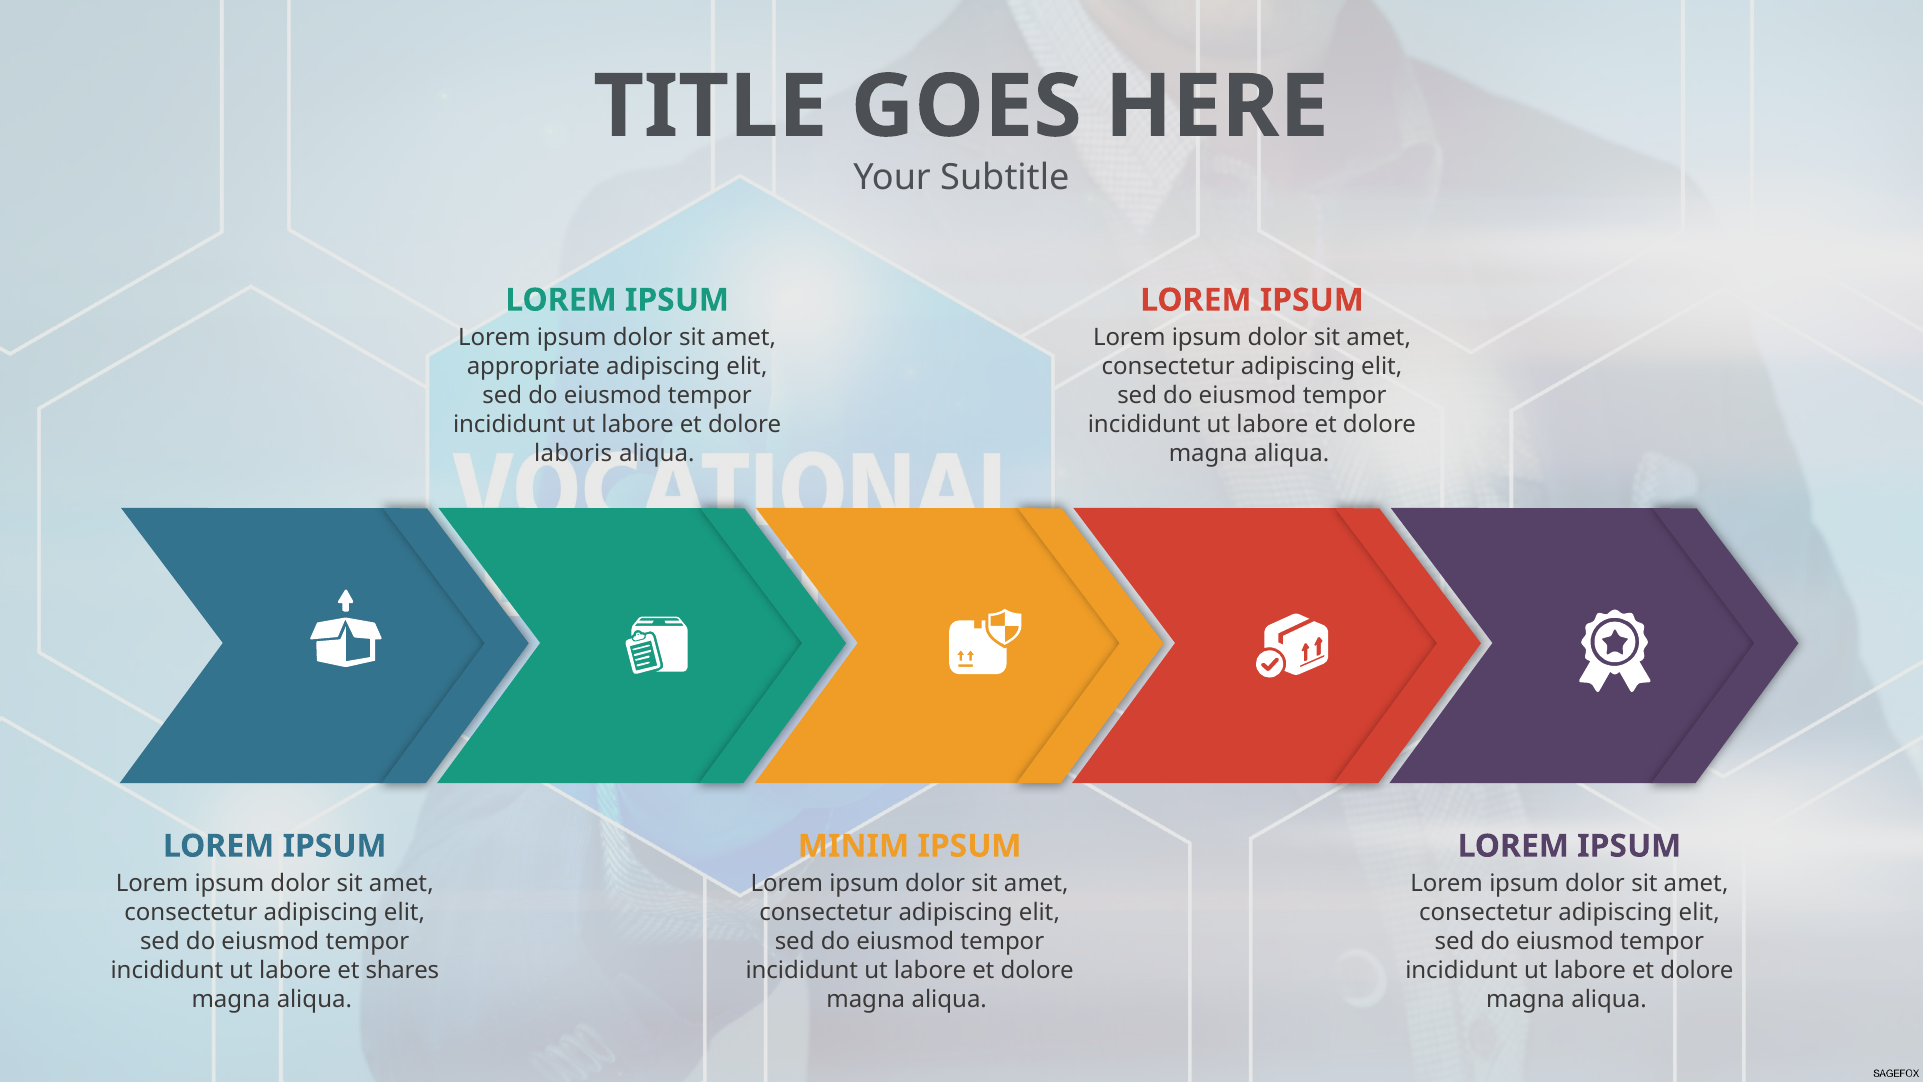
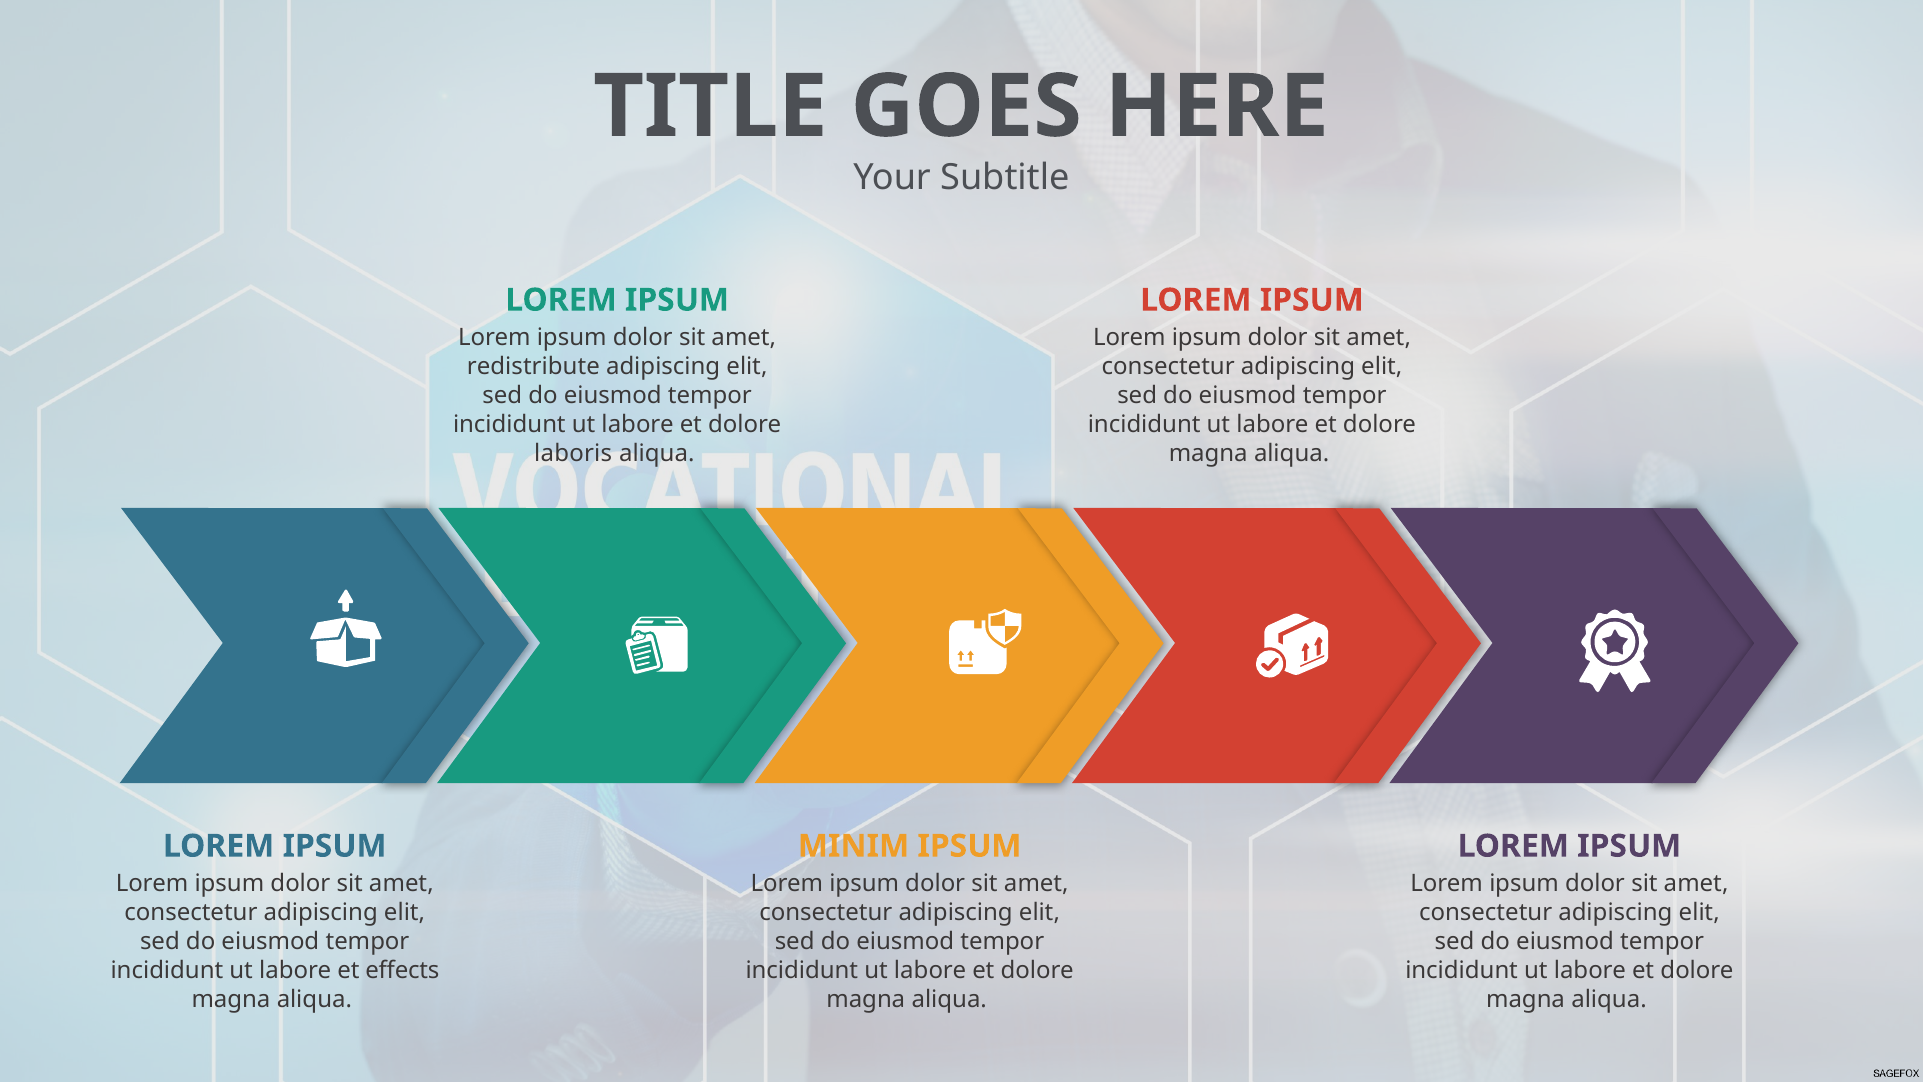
appropriate: appropriate -> redistribute
shares: shares -> effects
